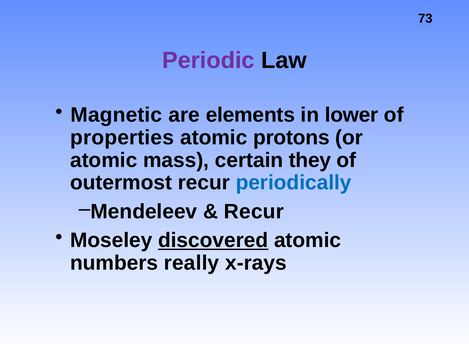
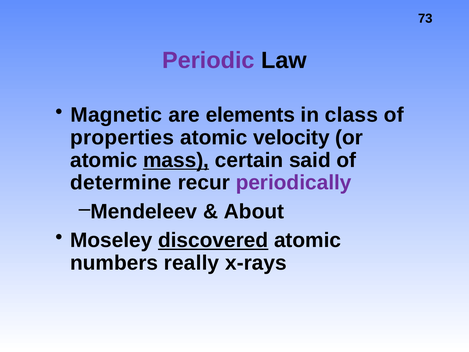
lower: lower -> class
protons: protons -> velocity
mass underline: none -> present
they: they -> said
outermost: outermost -> determine
periodically colour: blue -> purple
Recur at (254, 211): Recur -> About
